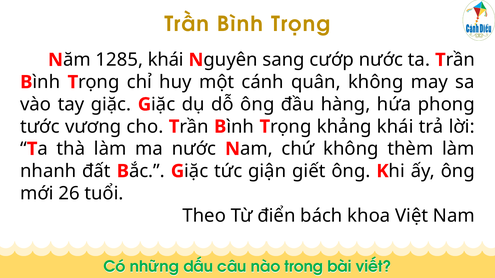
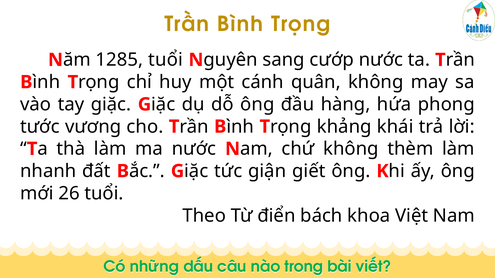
1285 khái: khái -> tuổi
